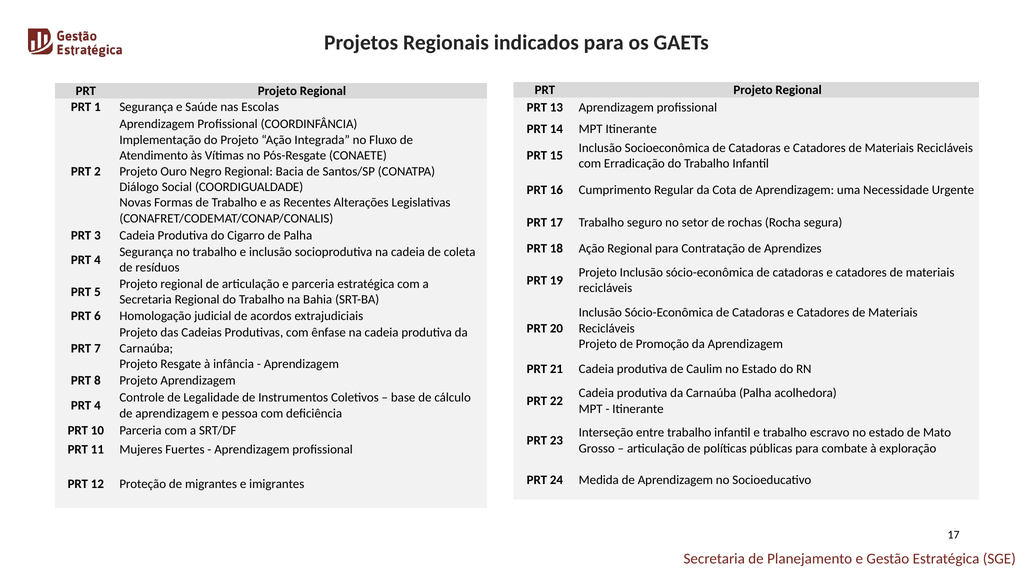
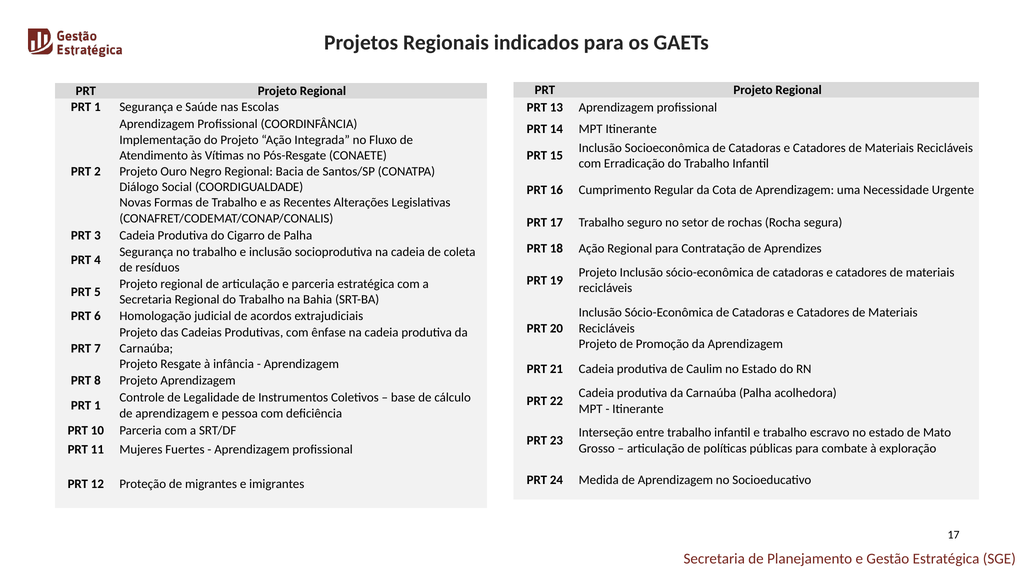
4 at (97, 406): 4 -> 1
